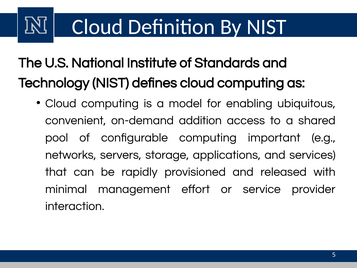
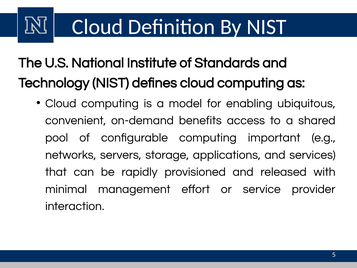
addition: addition -> benefits
